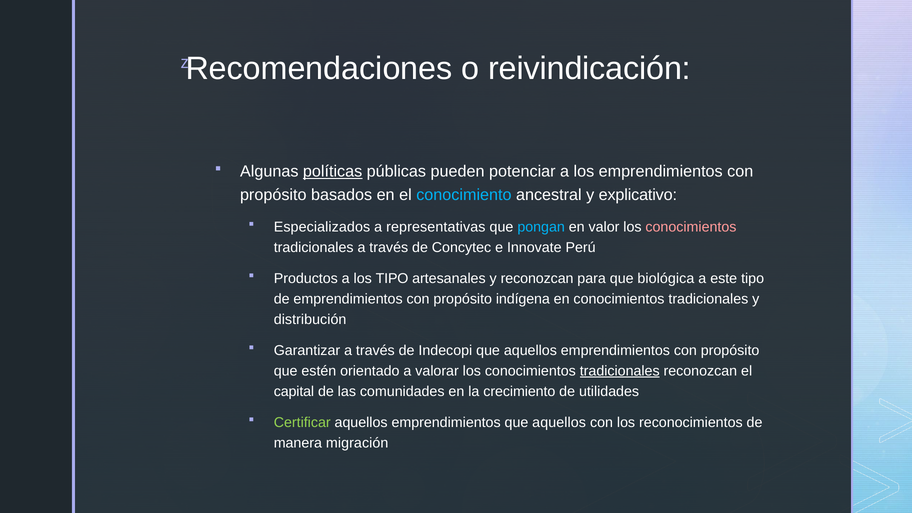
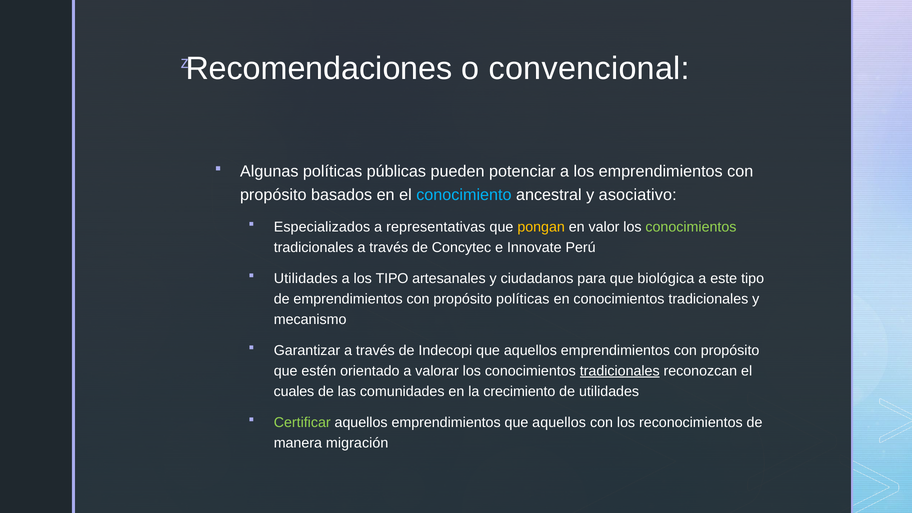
reivindicación: reivindicación -> convencional
políticas at (333, 172) underline: present -> none
explicativo: explicativo -> asociativo
pongan colour: light blue -> yellow
conocimientos at (691, 227) colour: pink -> light green
Productos at (306, 278): Productos -> Utilidades
y reconozcan: reconozcan -> ciudadanos
propósito indígena: indígena -> políticas
distribución: distribución -> mecanismo
capital: capital -> cuales
